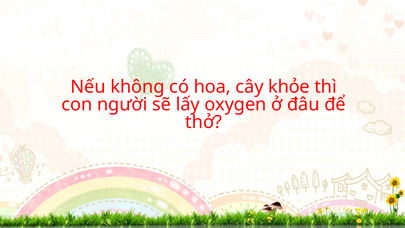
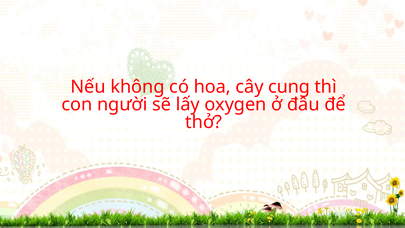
khỏe: khỏe -> cung
